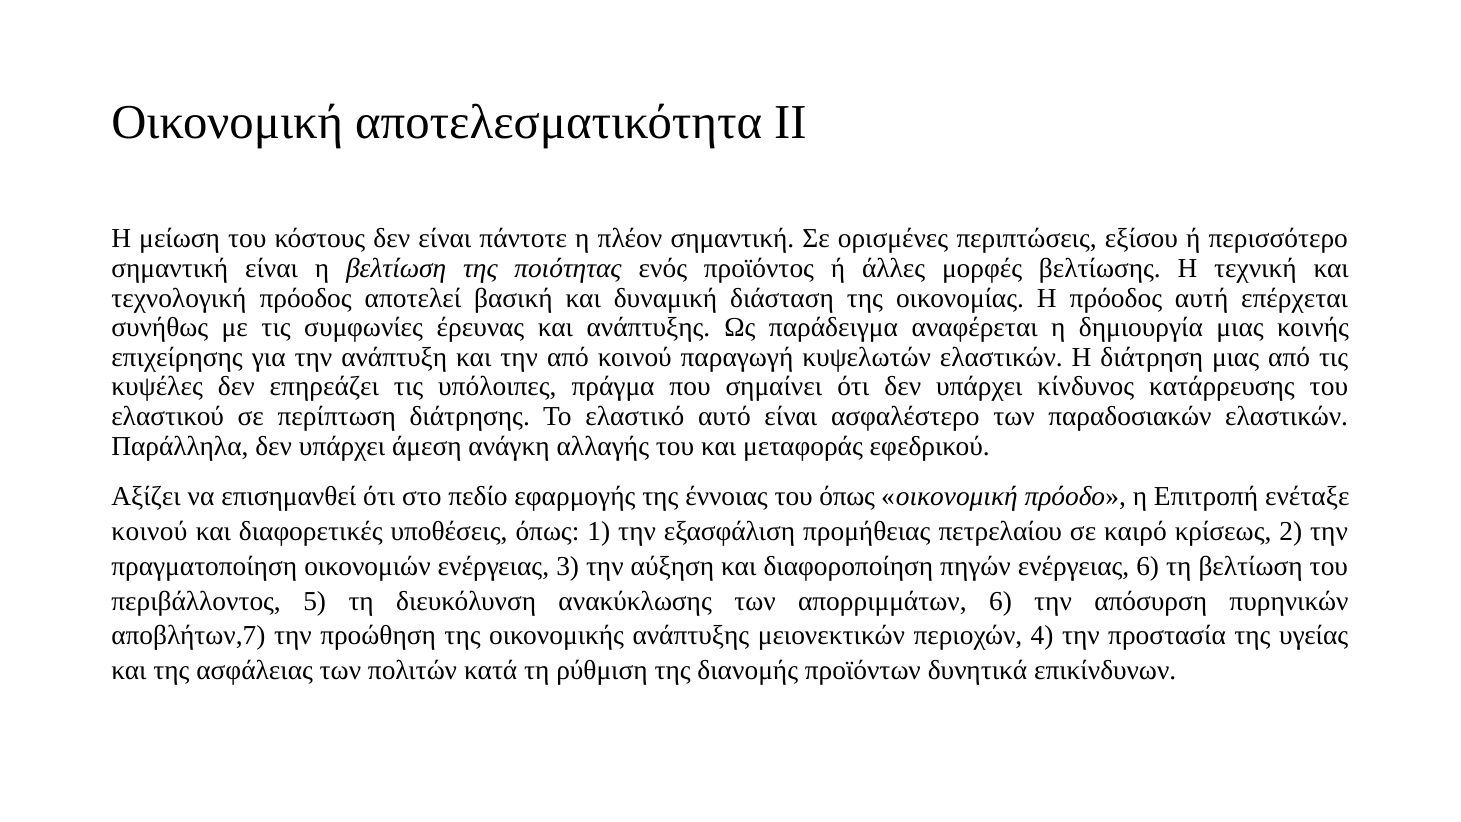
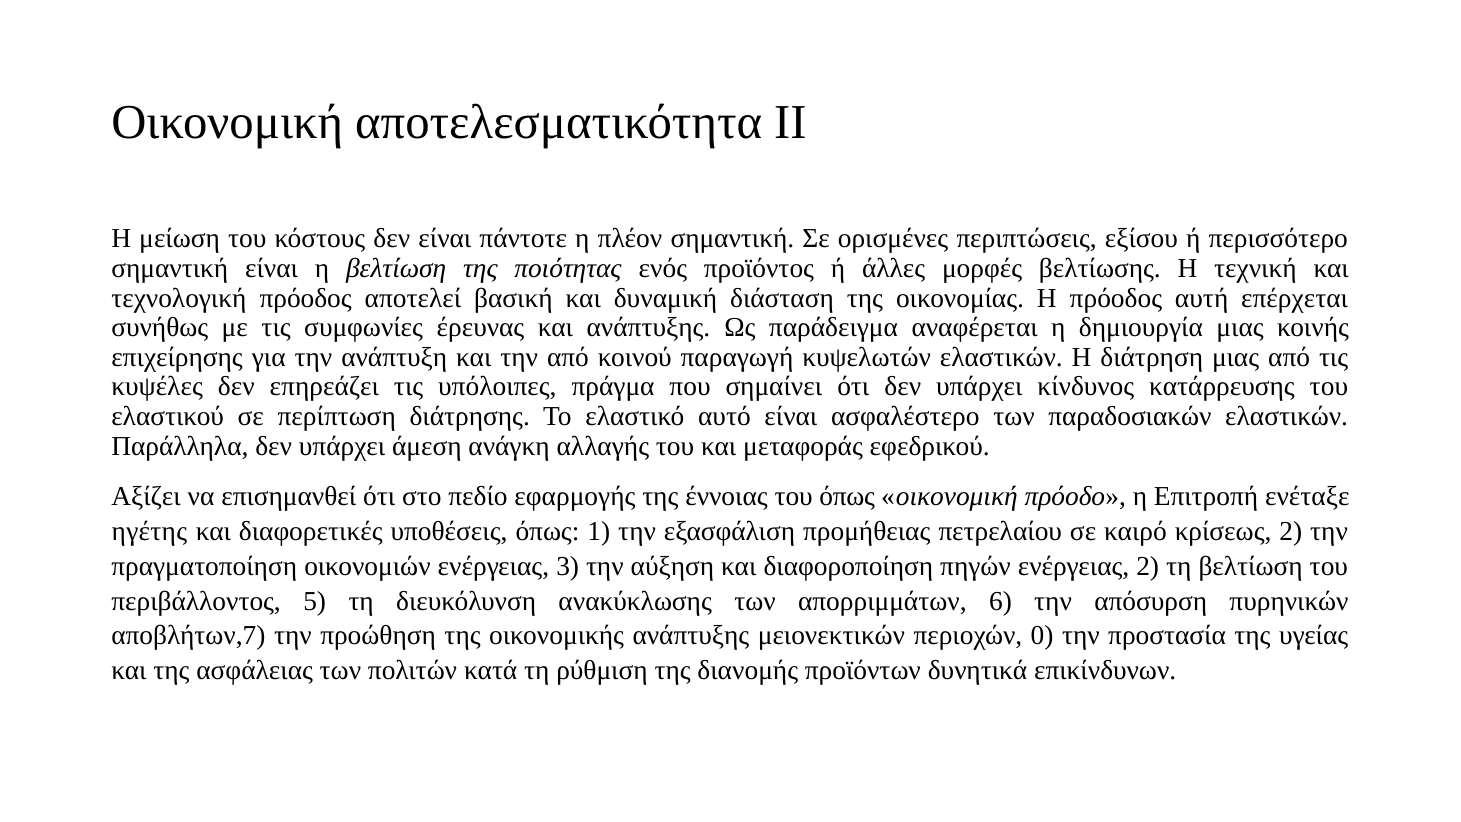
κοινού at (149, 531): κοινού -> ηγέτης
ενέργειας 6: 6 -> 2
4: 4 -> 0
